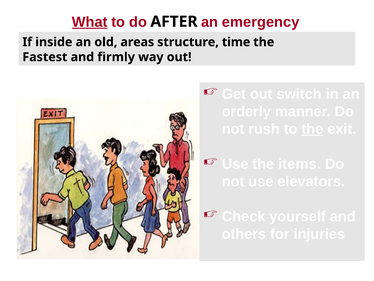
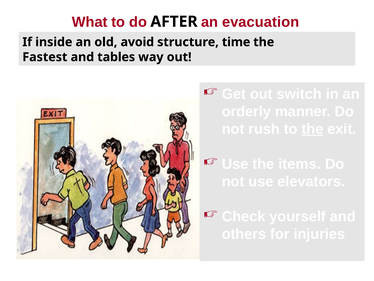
What underline: present -> none
emergency: emergency -> evacuation
areas: areas -> avoid
firmly: firmly -> tables
